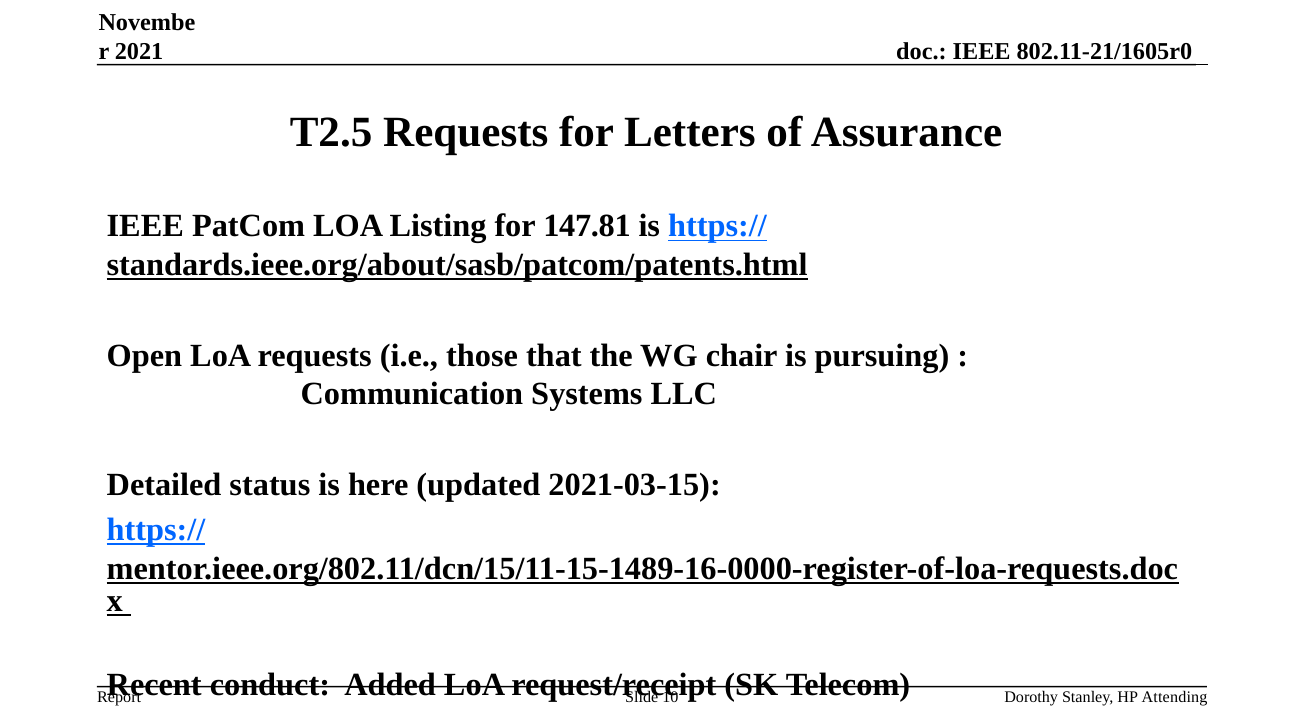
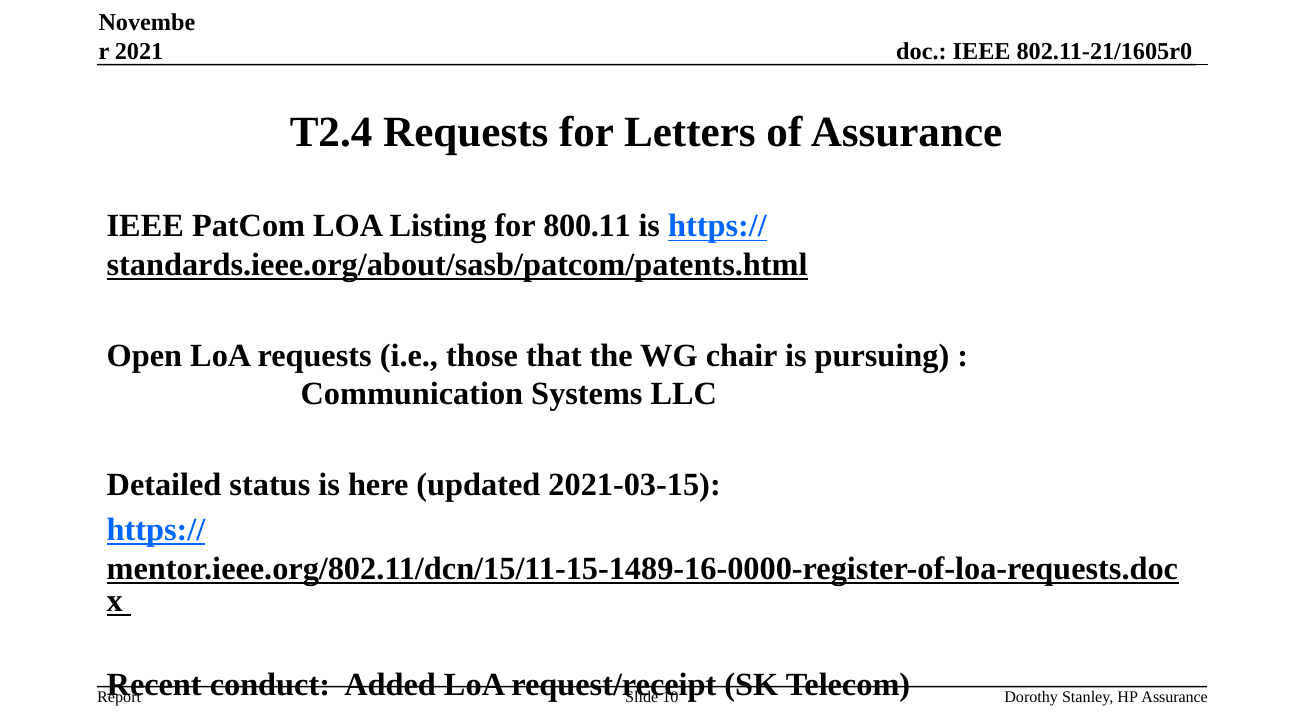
T2.5: T2.5 -> T2.4
147.81: 147.81 -> 800.11
HP Attending: Attending -> Assurance
